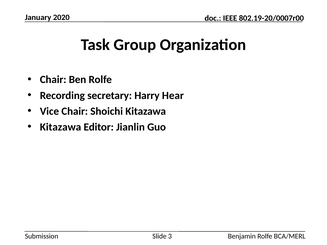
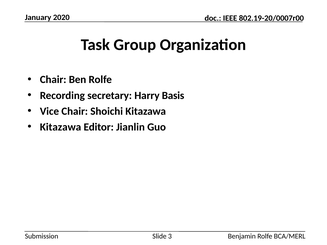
Hear: Hear -> Basis
